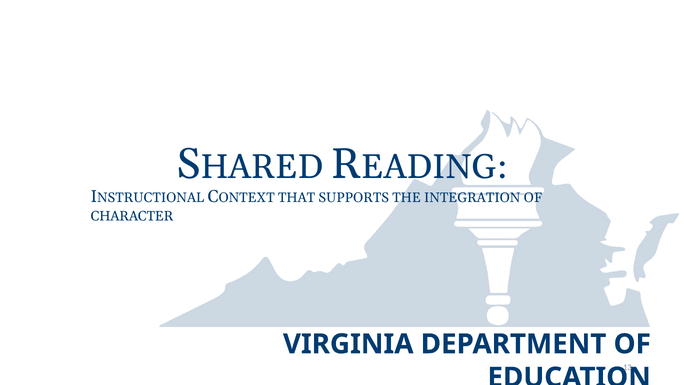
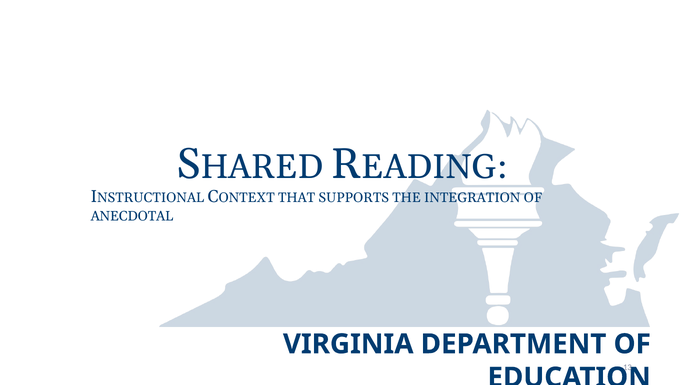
CHARACTER: CHARACTER -> ANECDOTAL
